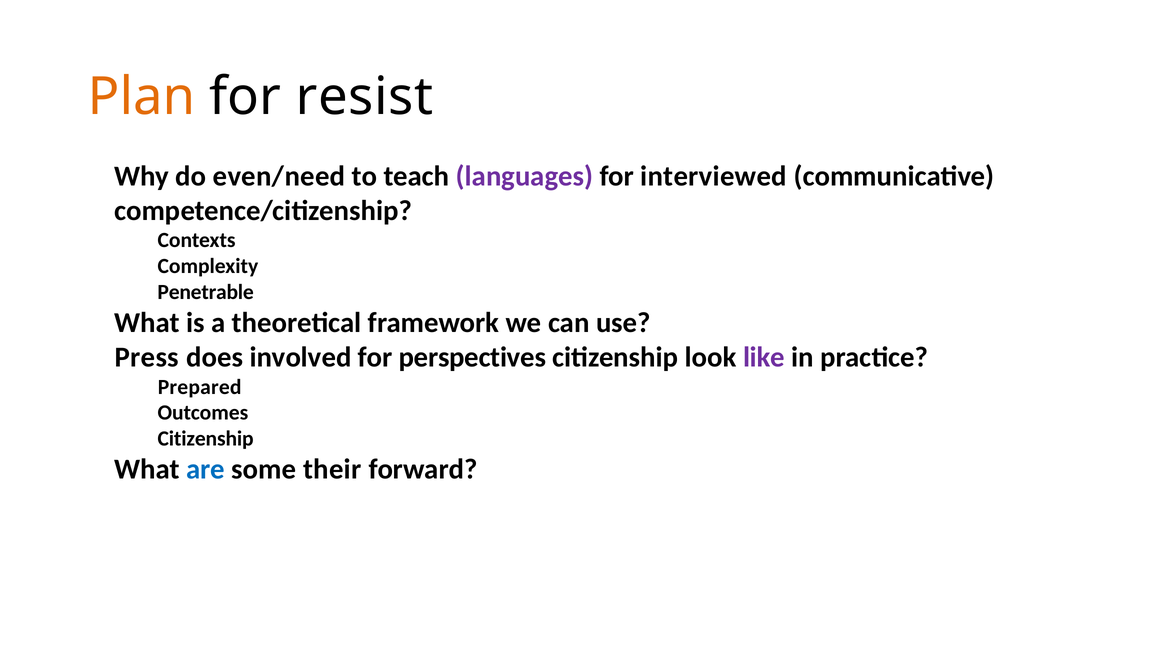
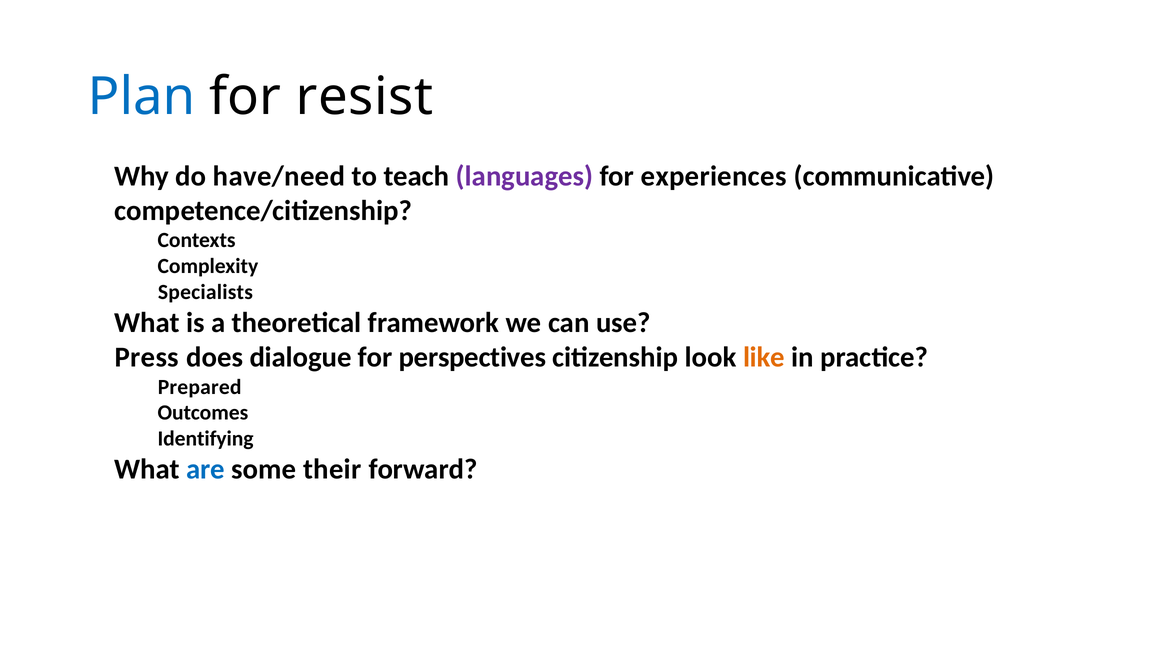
Plan colour: orange -> blue
even/need: even/need -> have/need
interviewed: interviewed -> experiences
Penetrable: Penetrable -> Specialists
involved: involved -> dialogue
like colour: purple -> orange
Citizenship at (206, 439): Citizenship -> Identifying
